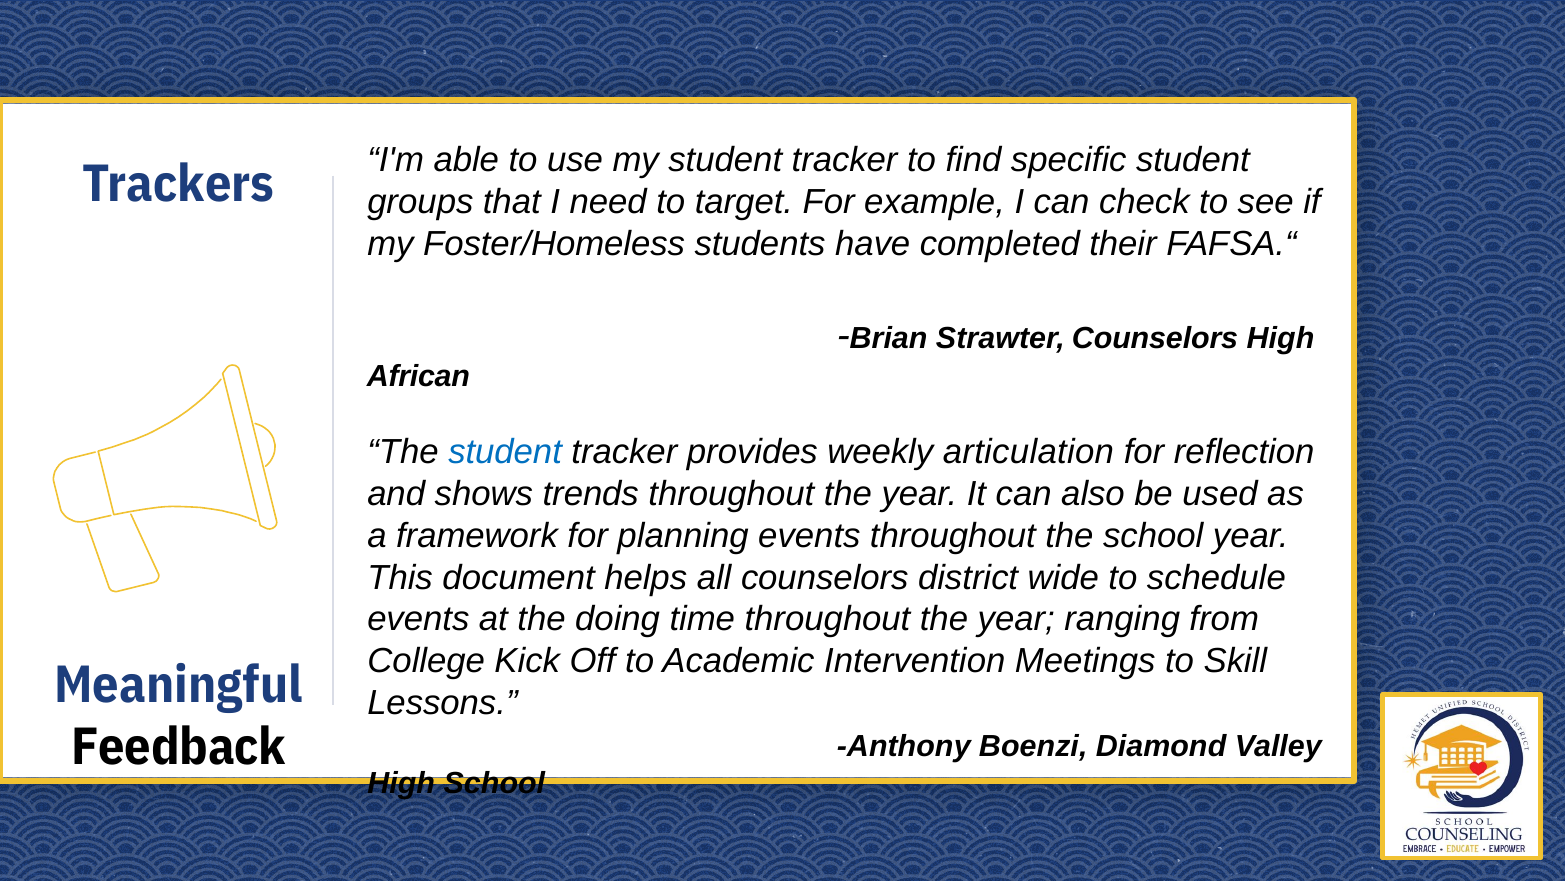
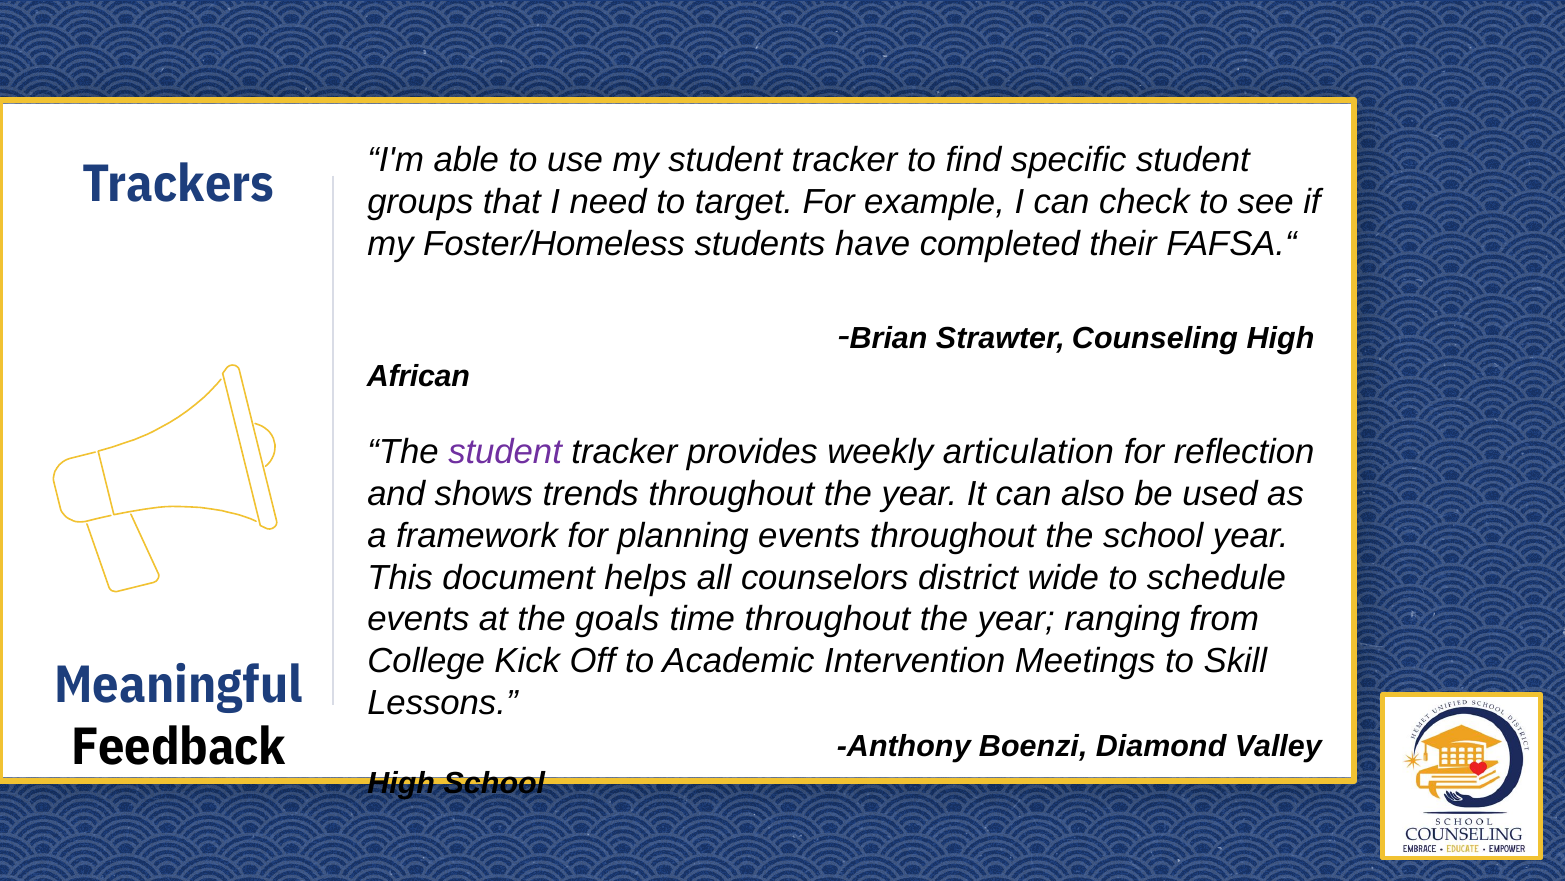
Strawter Counselors: Counselors -> Counseling
student at (505, 452) colour: blue -> purple
doing: doing -> goals
